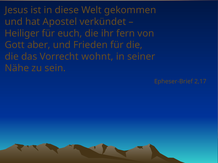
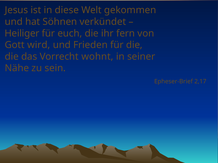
Apostel: Apostel -> Söhnen
aber: aber -> wird
